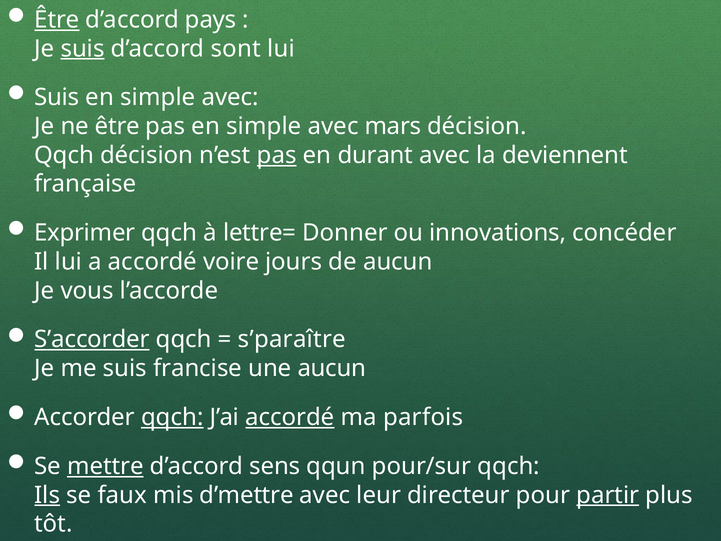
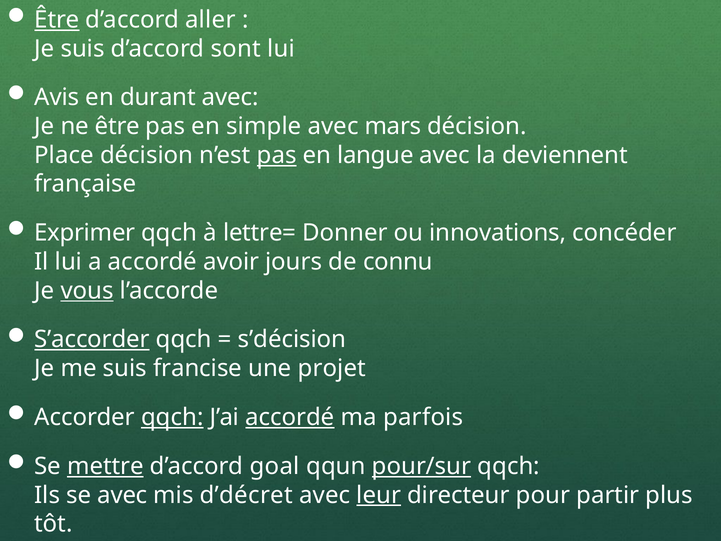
pays: pays -> aller
suis at (83, 49) underline: present -> none
Suis at (57, 97): Suis -> Avis
simple at (158, 97): simple -> durant
Qqch at (64, 155): Qqch -> Place
durant: durant -> langue
voire: voire -> avoir
de aucun: aucun -> connu
vous underline: none -> present
s’paraître: s’paraître -> s’décision
une aucun: aucun -> projet
sens: sens -> goal
pour/sur underline: none -> present
Ils underline: present -> none
se faux: faux -> avec
d’mettre: d’mettre -> d’décret
leur underline: none -> present
partir underline: present -> none
